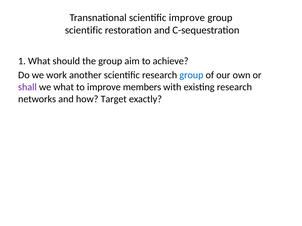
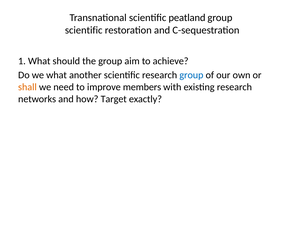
scientific improve: improve -> peatland
we work: work -> what
shall colour: purple -> orange
we what: what -> need
